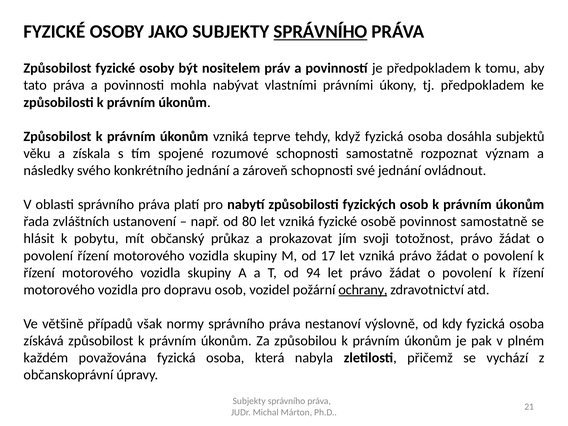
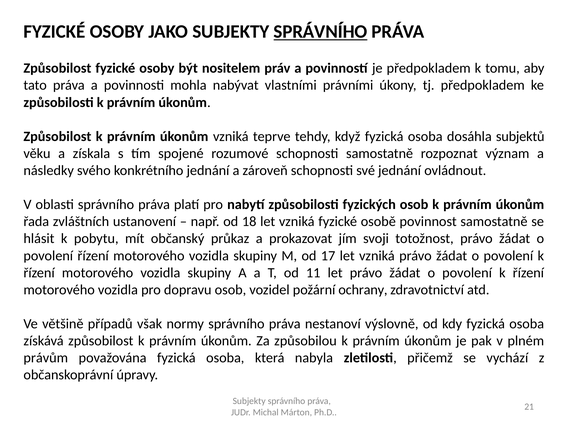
80: 80 -> 18
94: 94 -> 11
ochrany underline: present -> none
každém: každém -> právům
